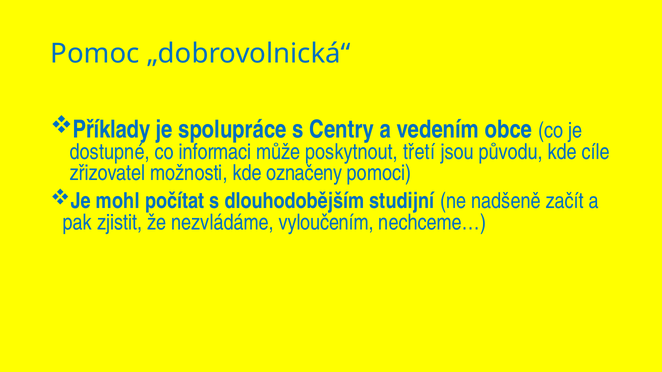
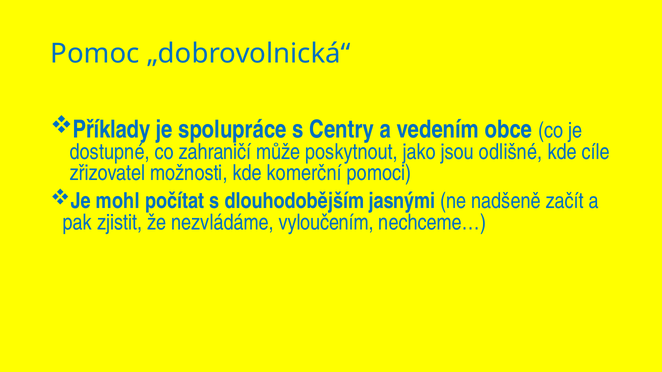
informaci: informaci -> zahraničí
třetí: třetí -> jako
původu: původu -> odlišné
označeny: označeny -> komerční
studijní: studijní -> jasnými
